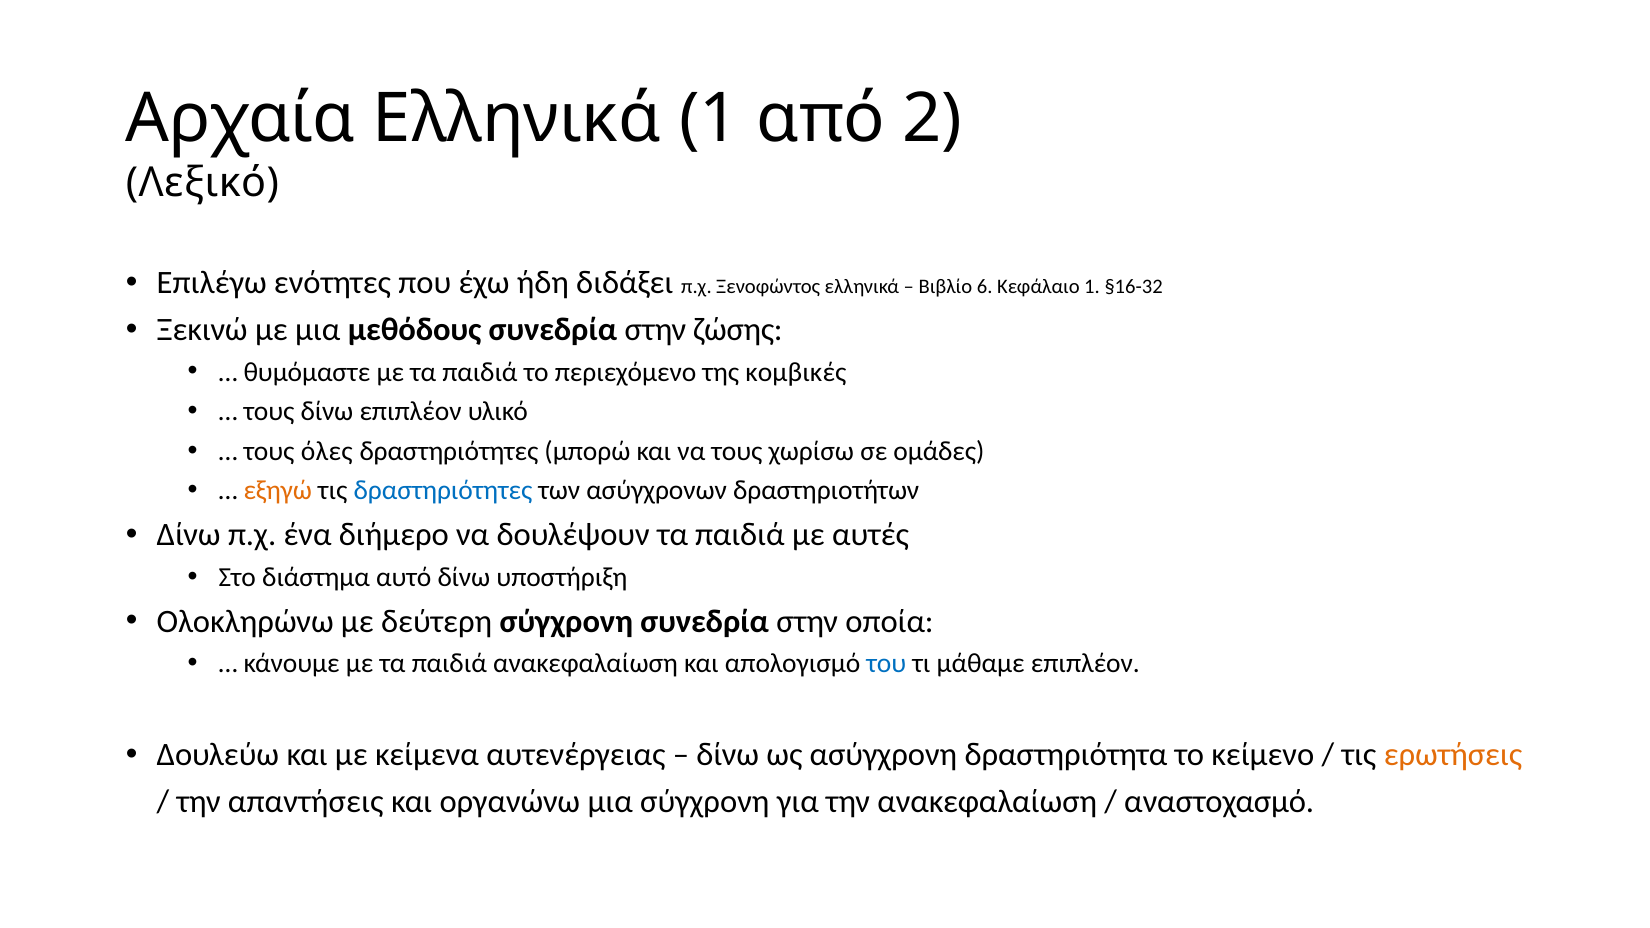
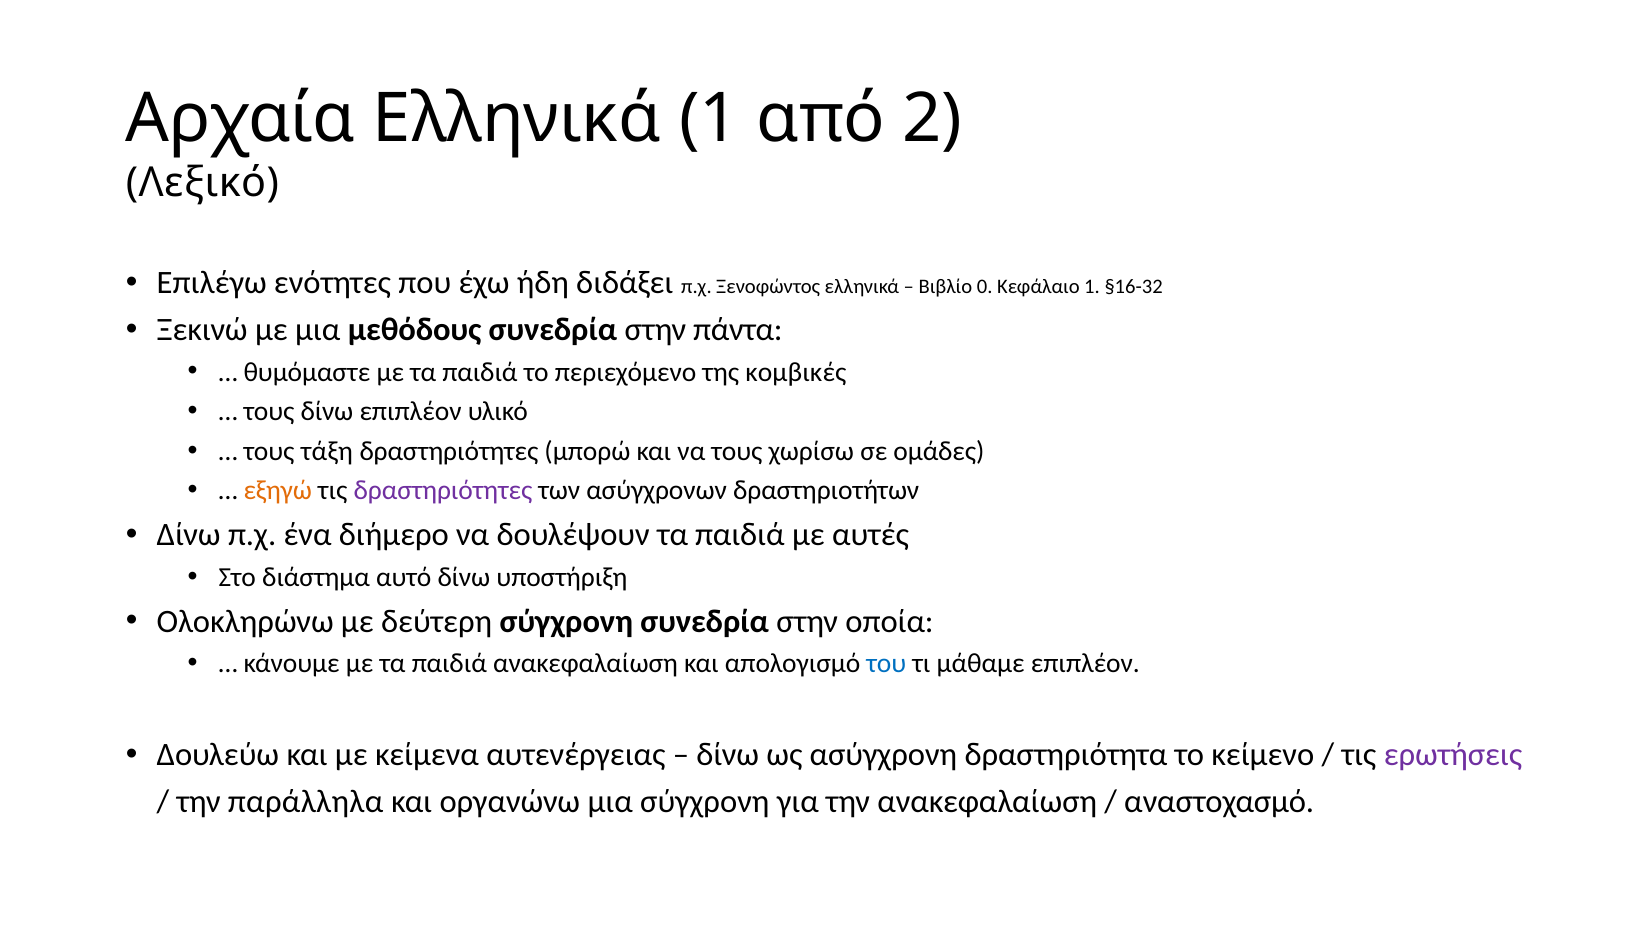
6: 6 -> 0
ζώσης: ζώσης -> πάντα
όλες: όλες -> τάξη
δραστηριότητες at (443, 491) colour: blue -> purple
ερωτήσεις colour: orange -> purple
απαντήσεις: απαντήσεις -> παράλληλα
